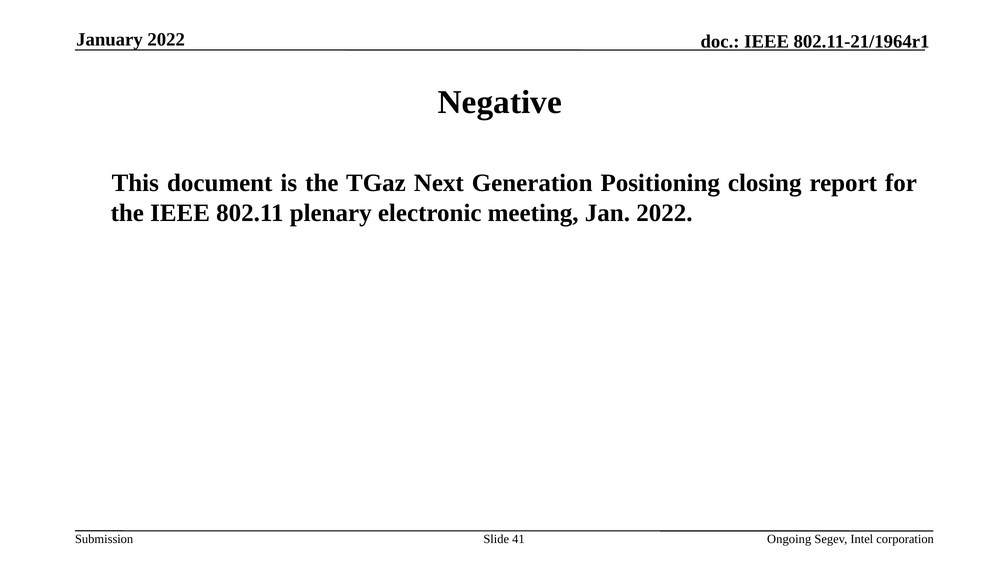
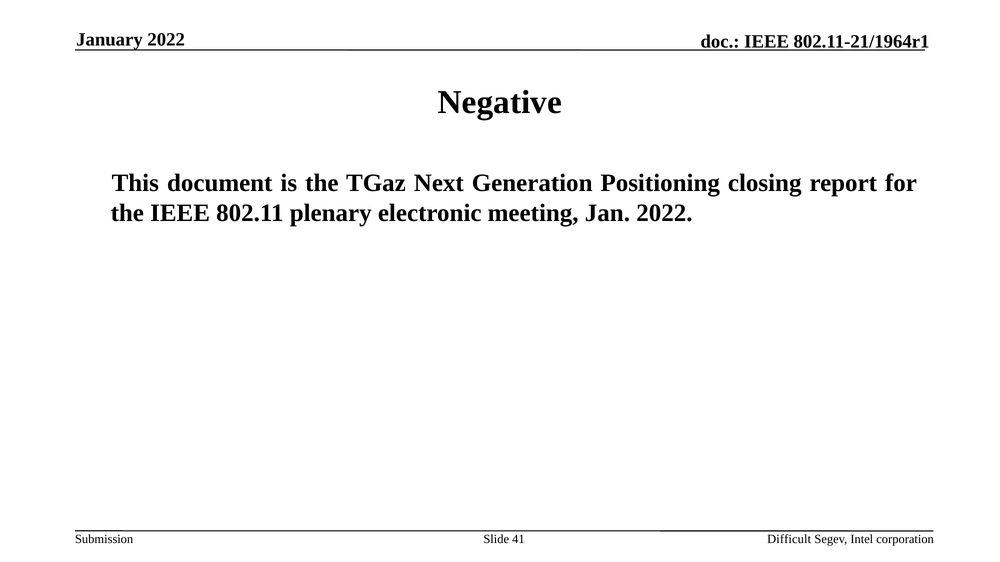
Ongoing: Ongoing -> Difficult
